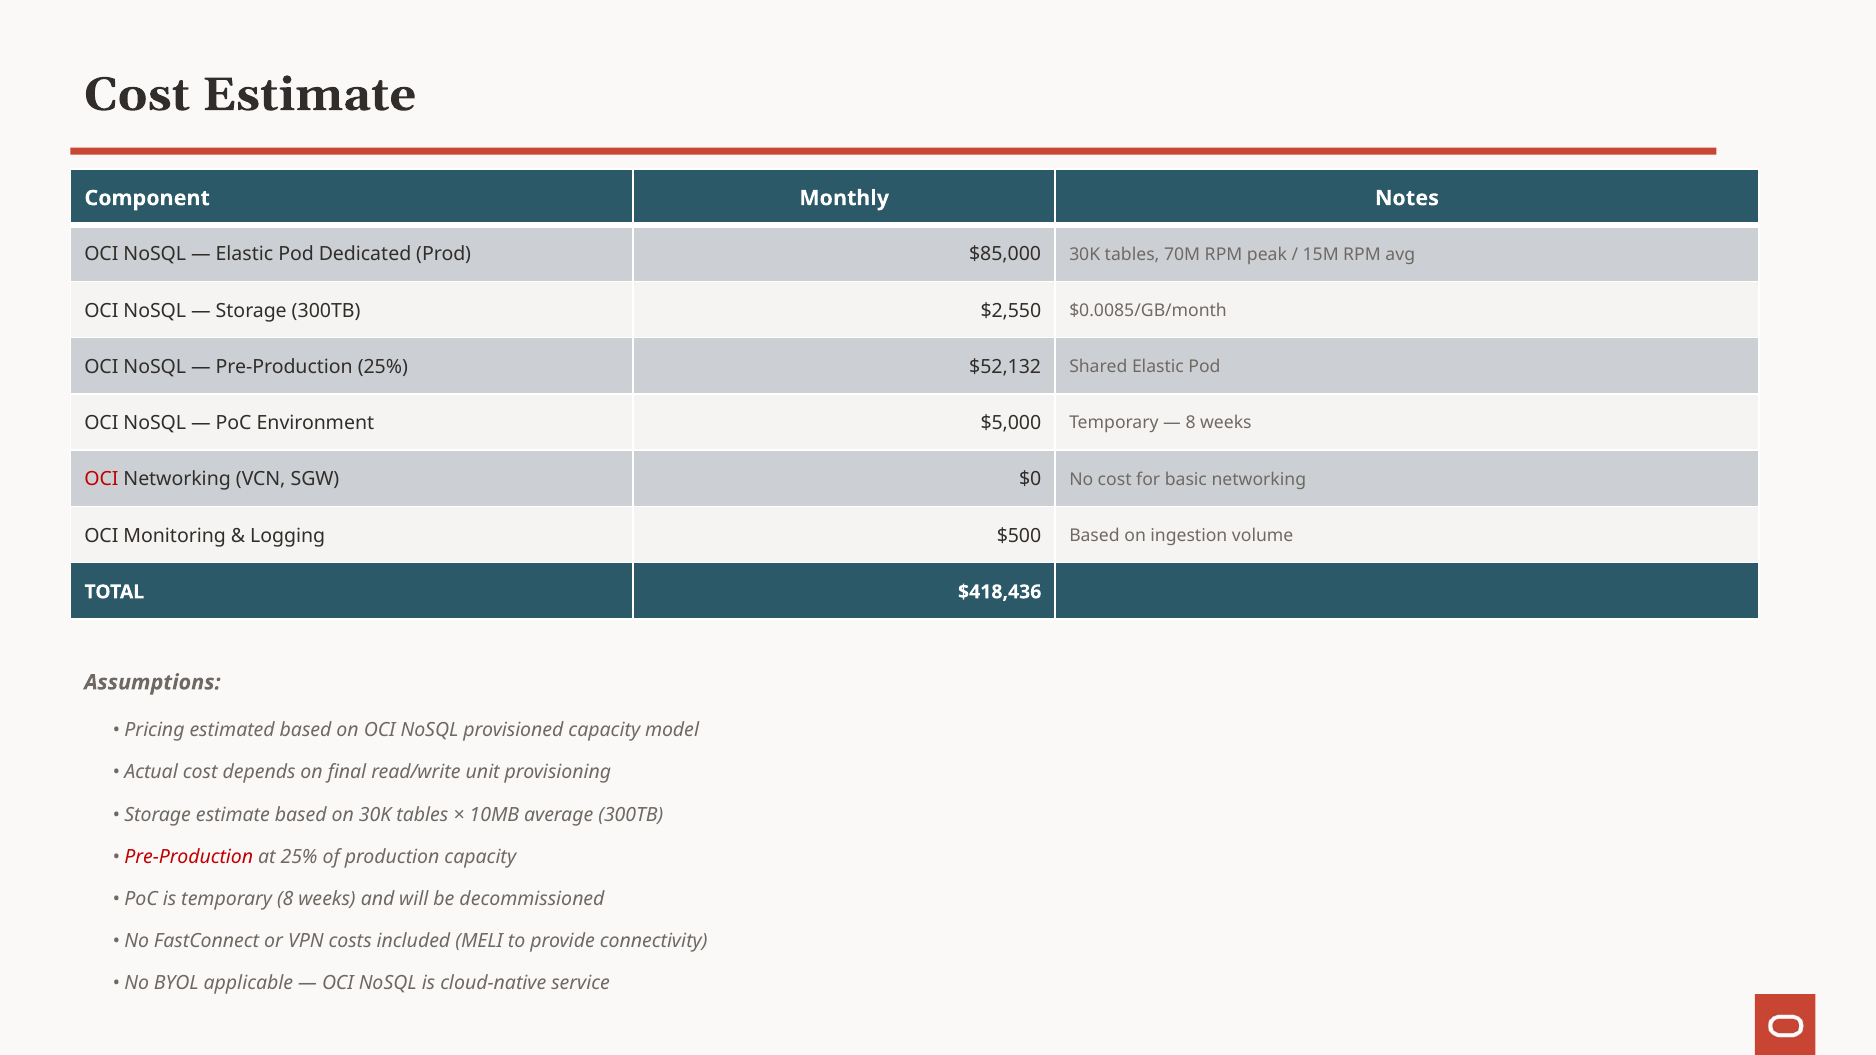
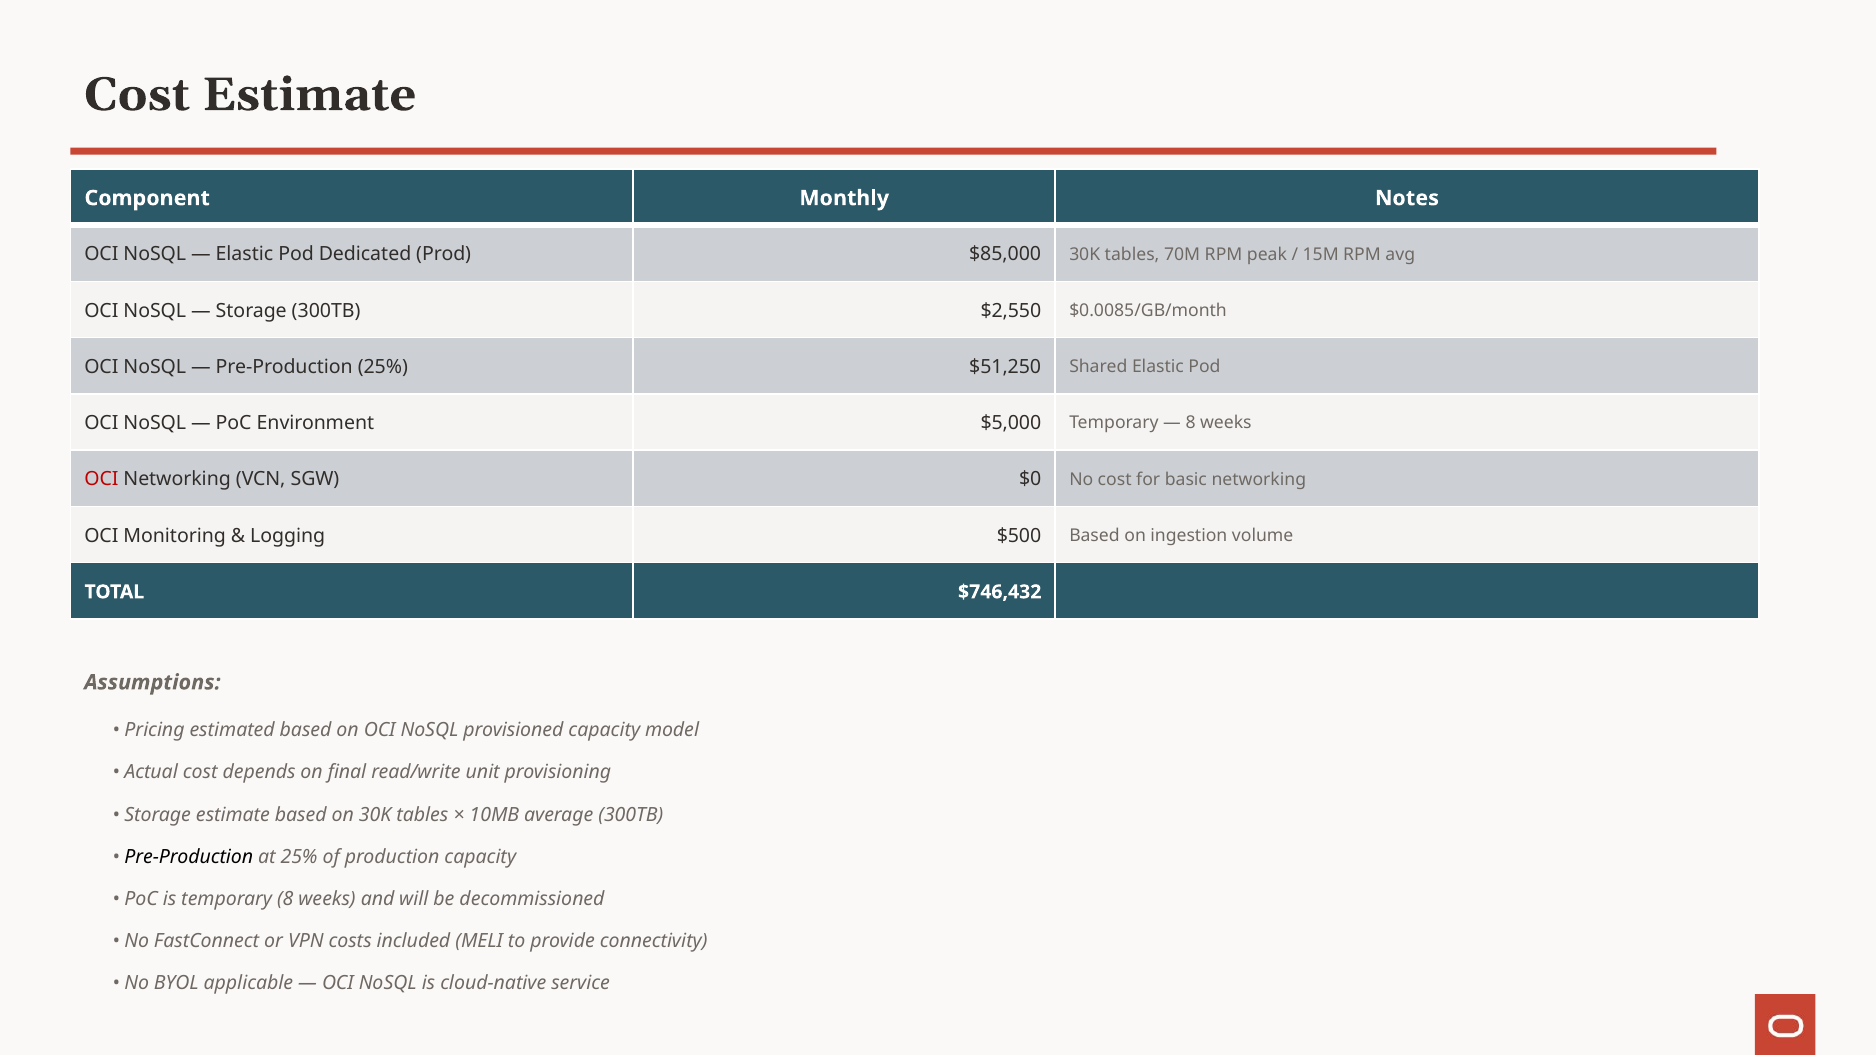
$52,132: $52,132 -> $51,250
$418,436: $418,436 -> $746,432
Pre-Production at (189, 857) colour: red -> black
